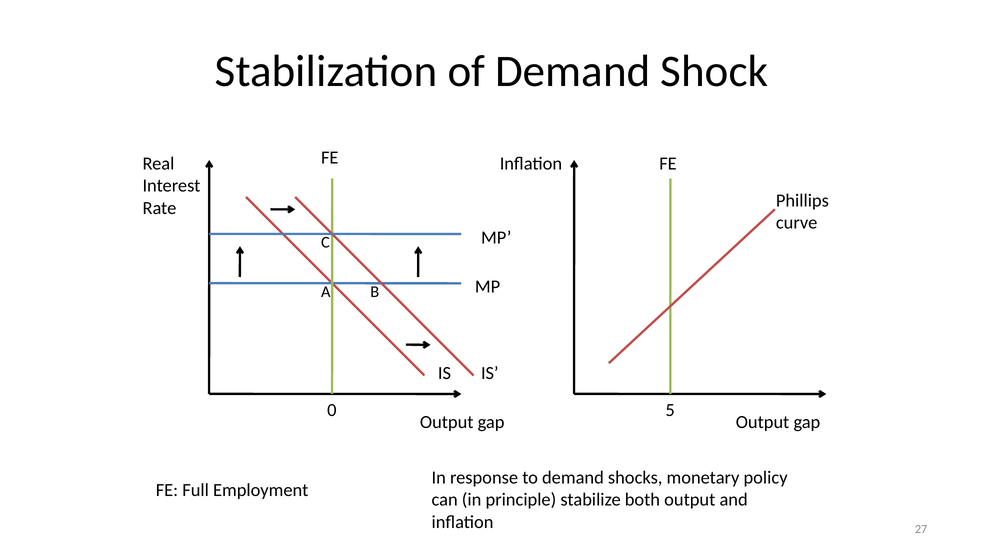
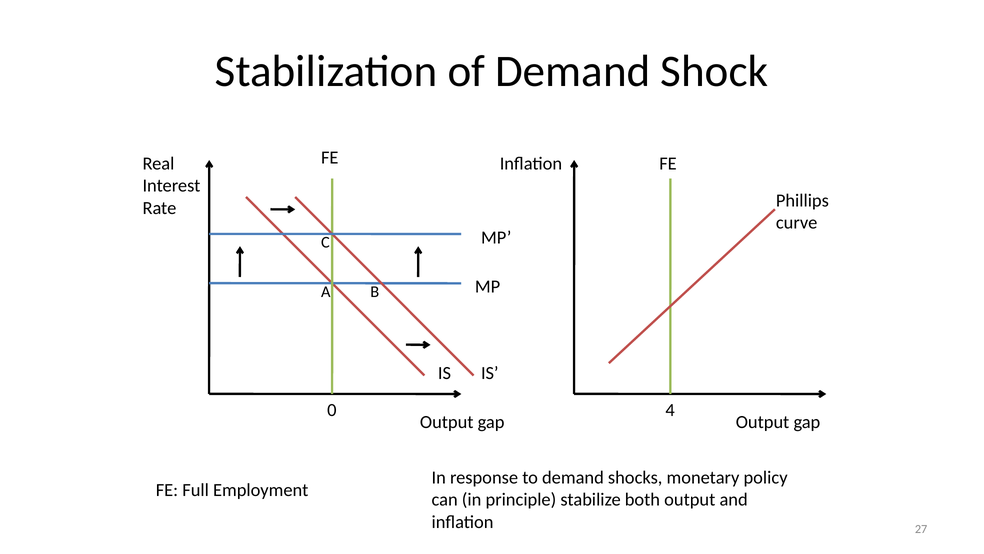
5: 5 -> 4
